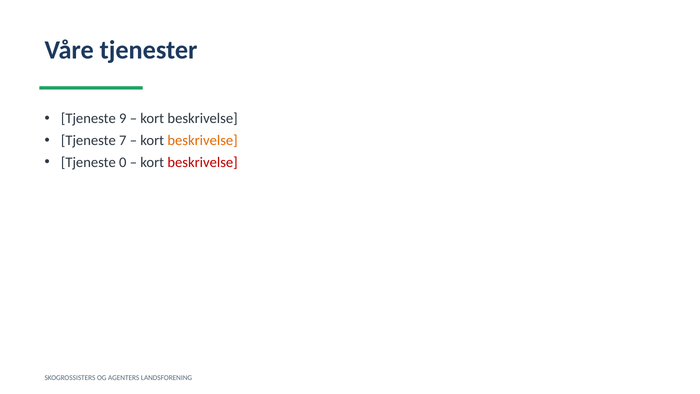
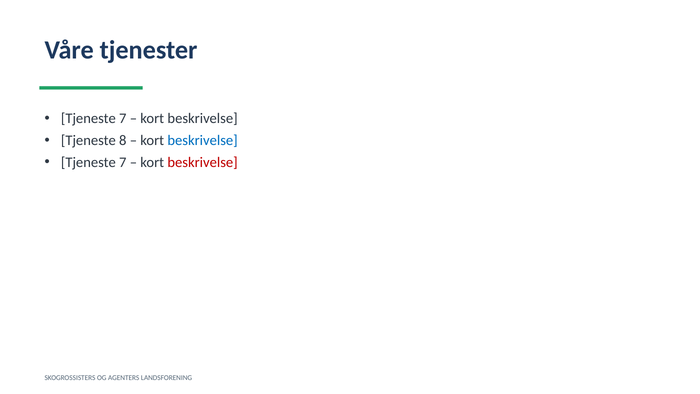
9 at (123, 119): 9 -> 7
7: 7 -> 8
beskrivelse at (203, 140) colour: orange -> blue
0 at (123, 162): 0 -> 7
